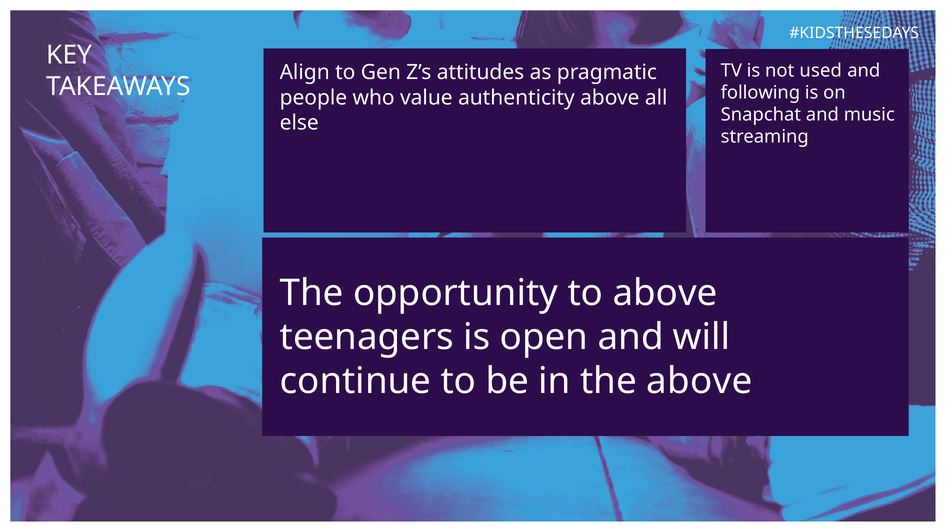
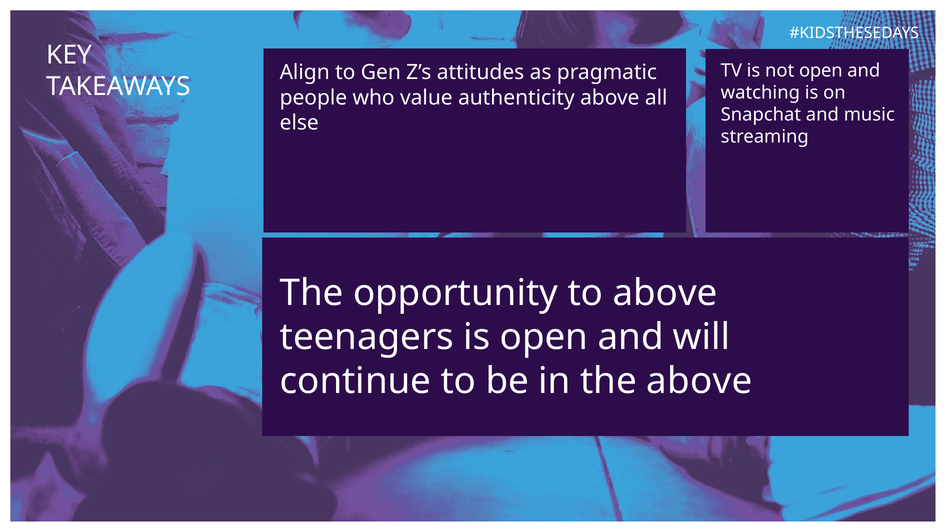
not used: used -> open
following: following -> watching
